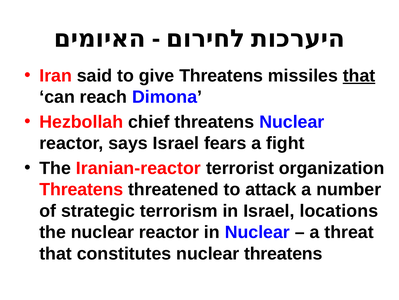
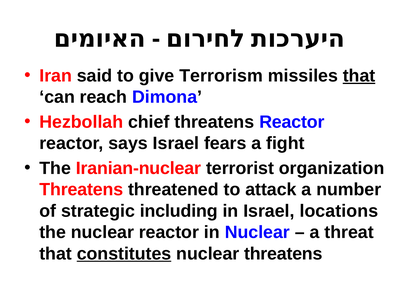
give Threatens: Threatens -> Terrorism
threatens Nuclear: Nuclear -> Reactor
Iranian-reactor: Iranian-reactor -> Iranian-nuclear
terrorism: terrorism -> including
constitutes underline: none -> present
